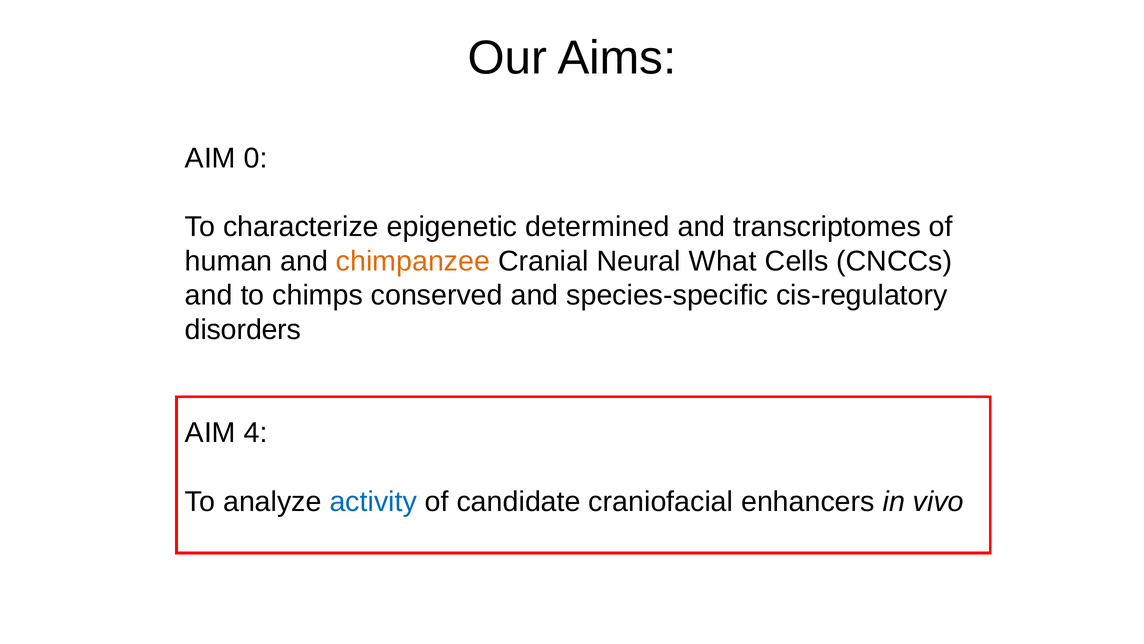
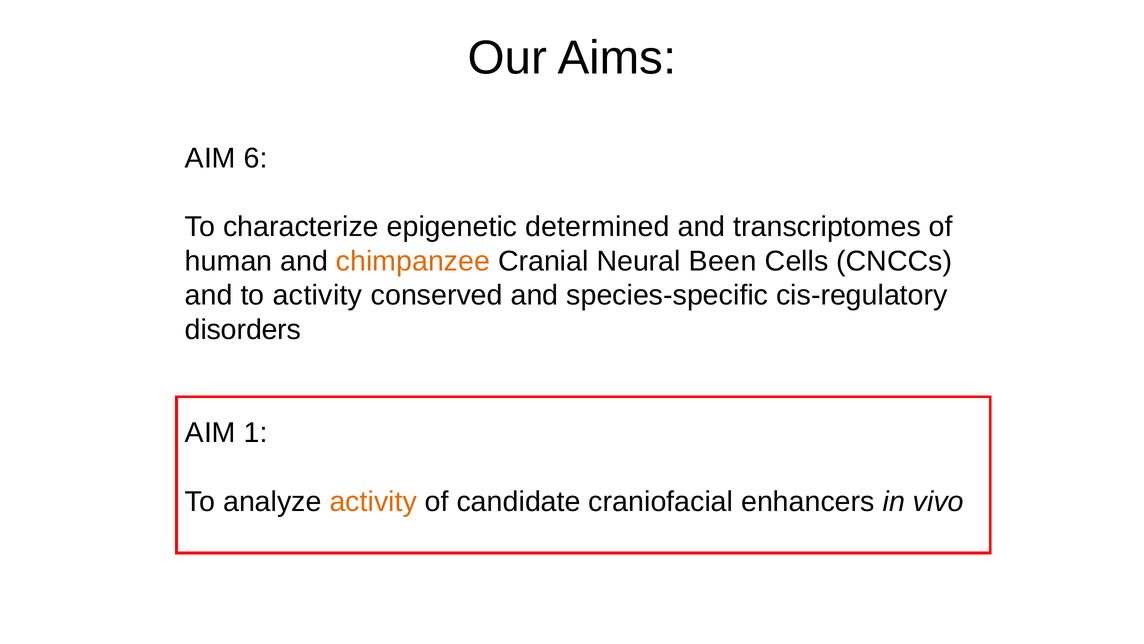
0: 0 -> 6
What: What -> Been
to chimps: chimps -> activity
4: 4 -> 1
activity at (373, 501) colour: blue -> orange
